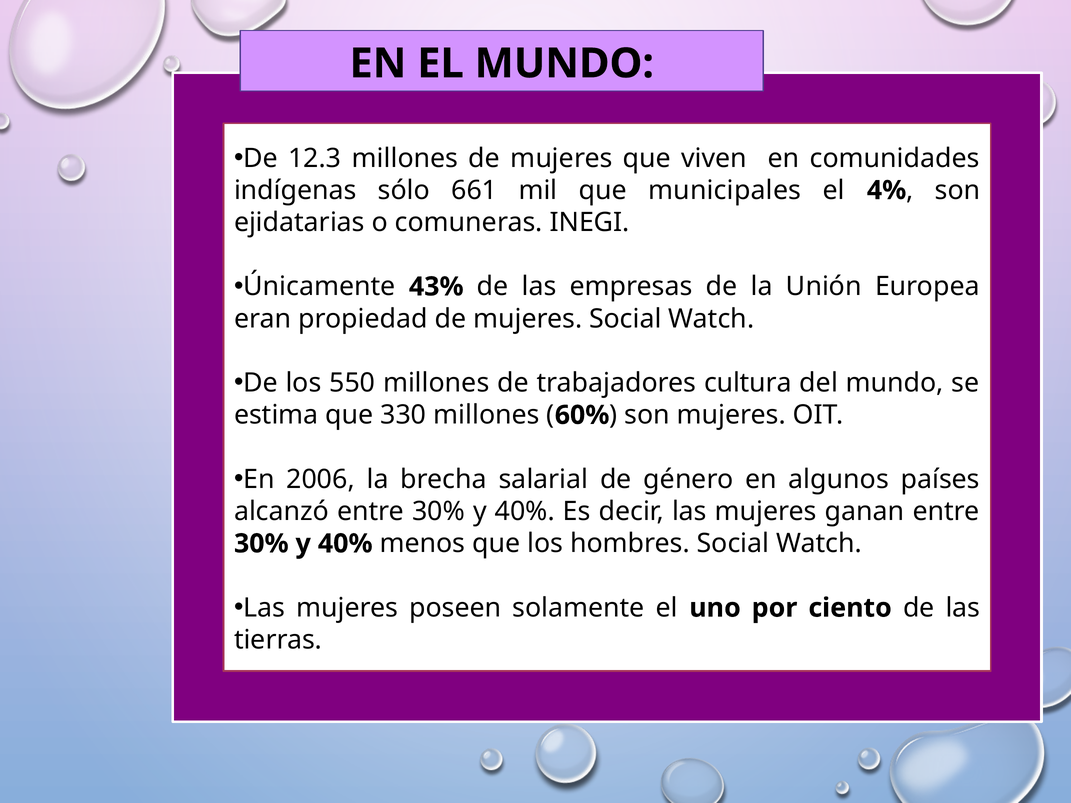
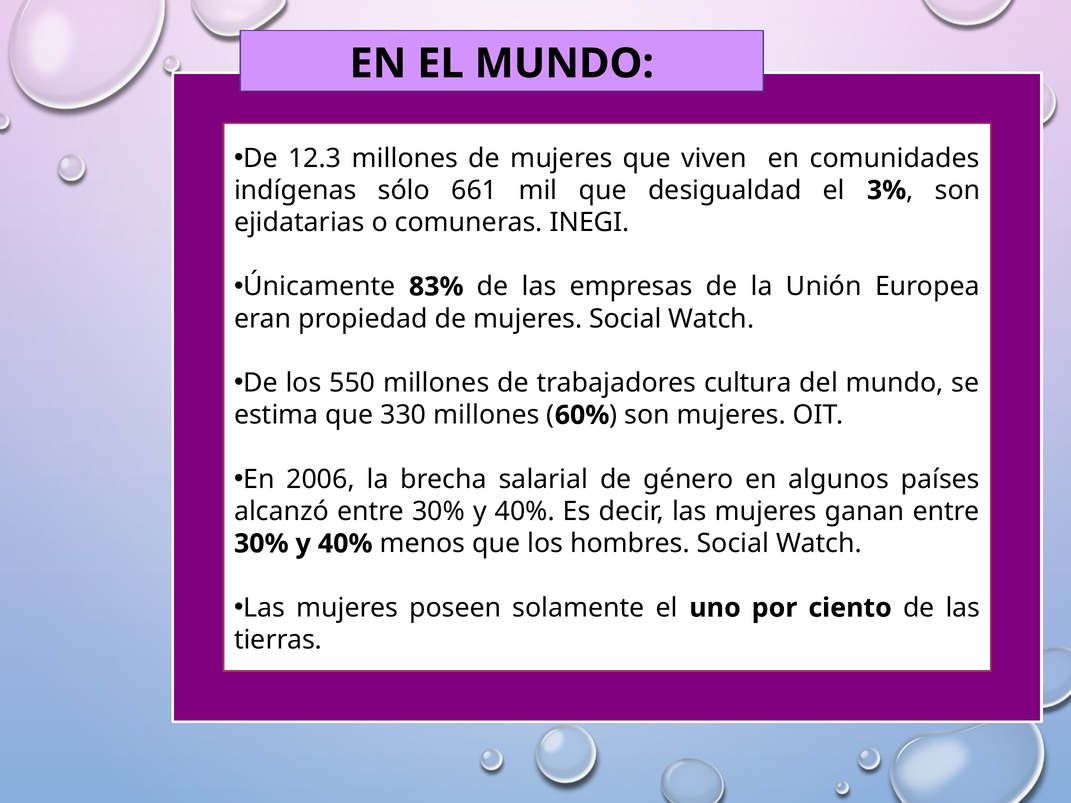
municipales: municipales -> desigualdad
4%: 4% -> 3%
43%: 43% -> 83%
